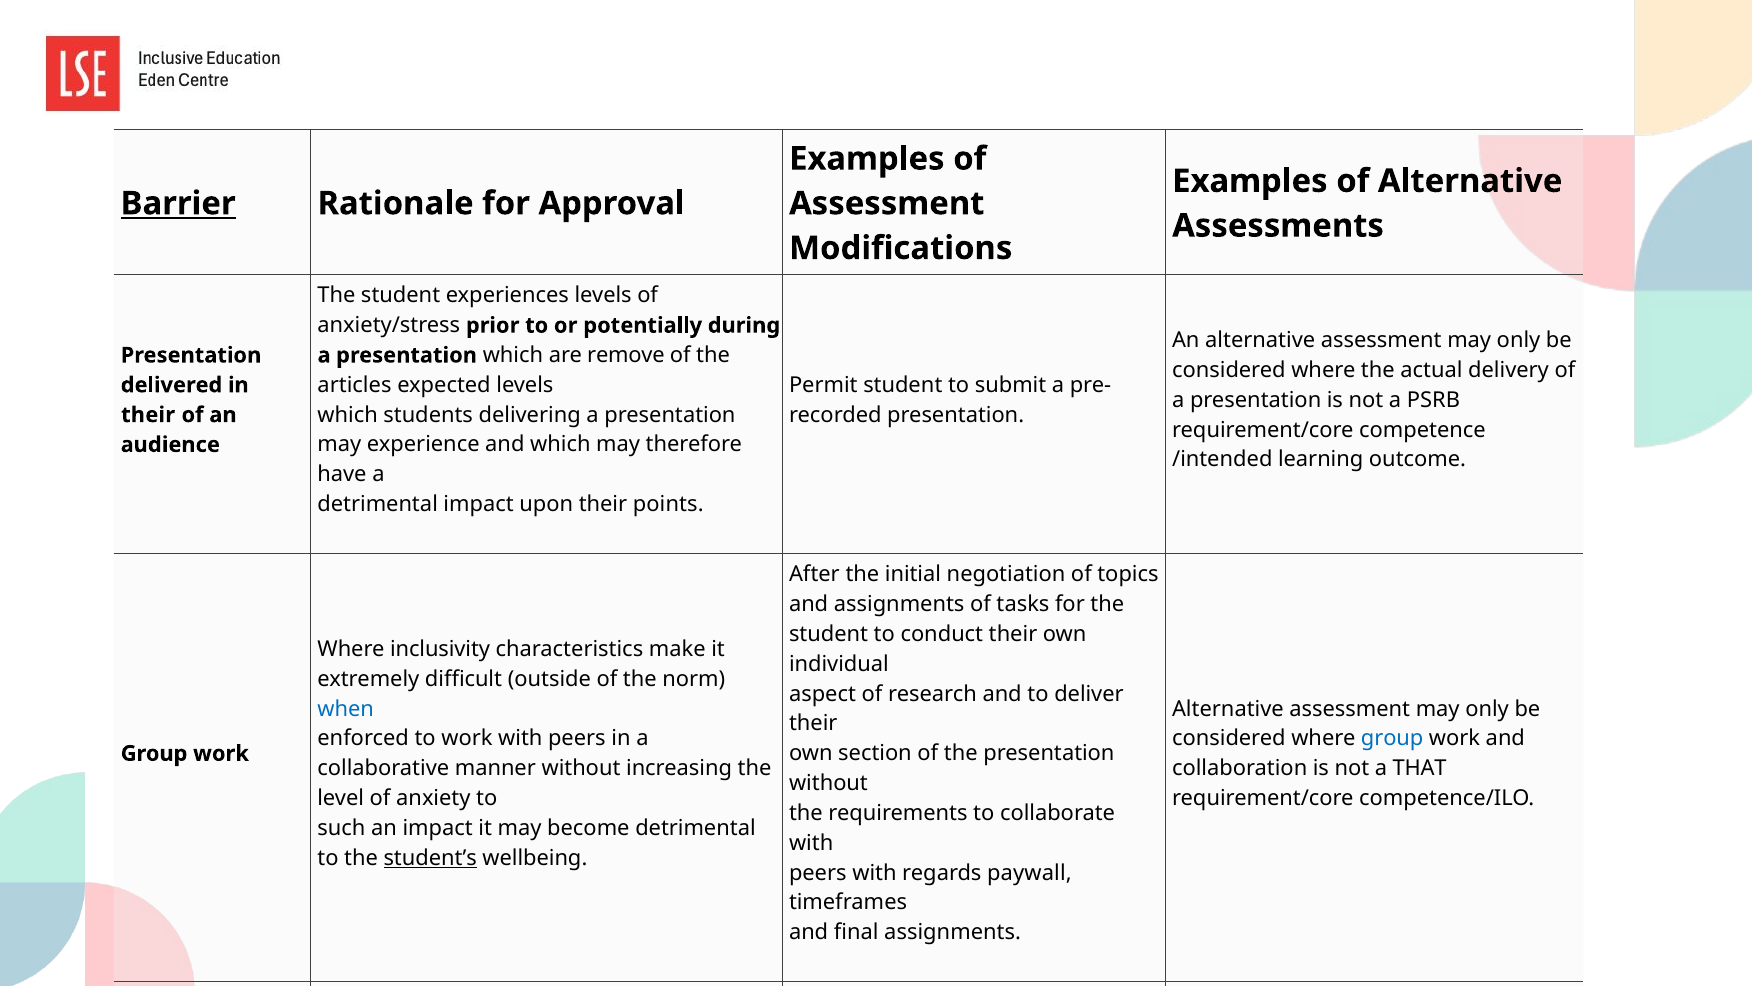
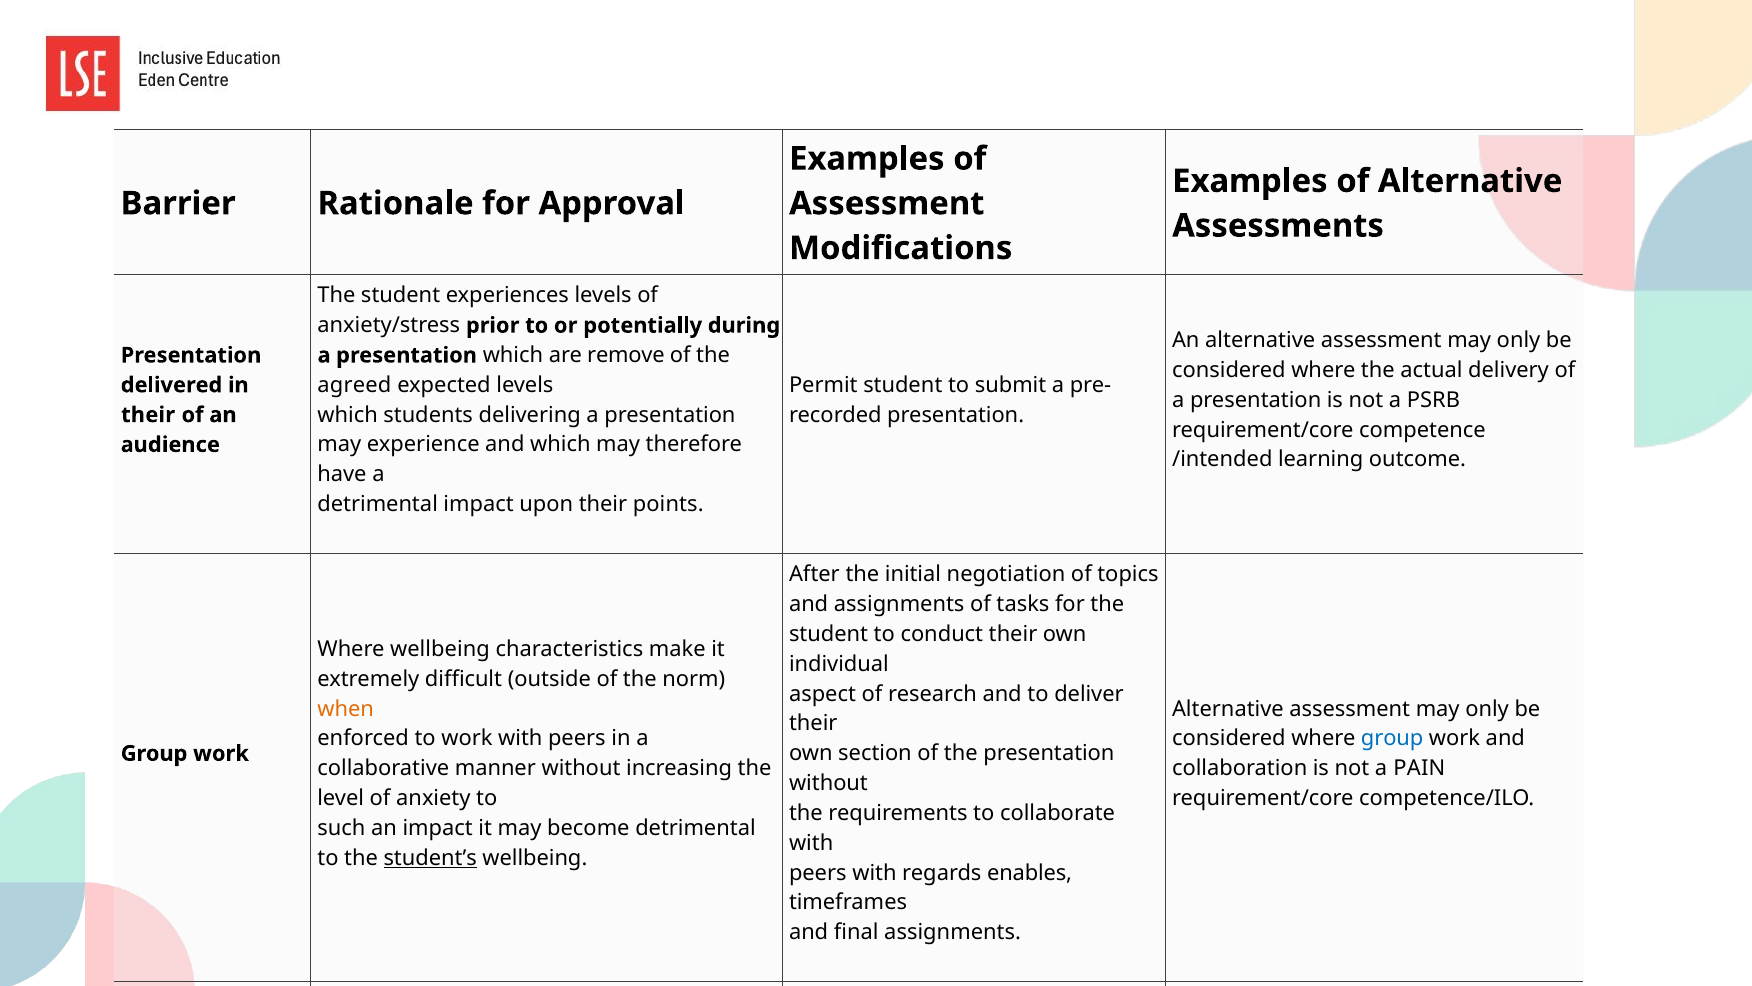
Barrier underline: present -> none
articles: articles -> agreed
Where inclusivity: inclusivity -> wellbeing
when colour: blue -> orange
THAT: THAT -> PAIN
paywall: paywall -> enables
